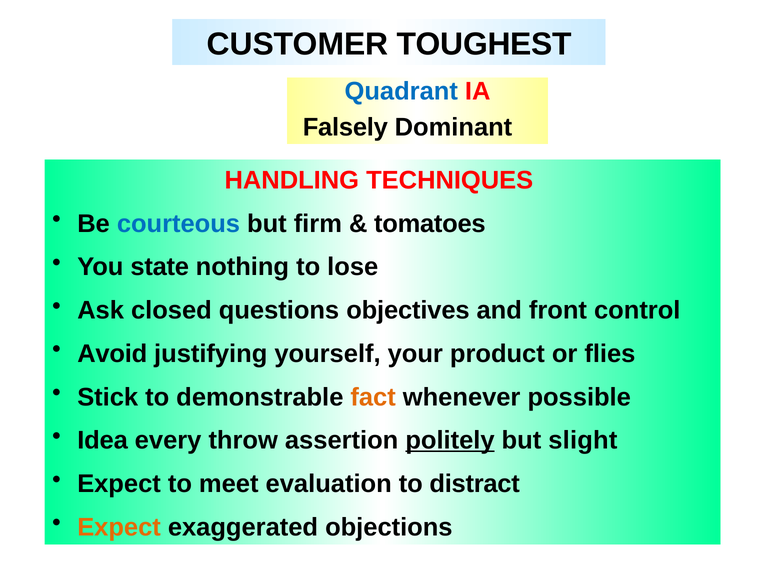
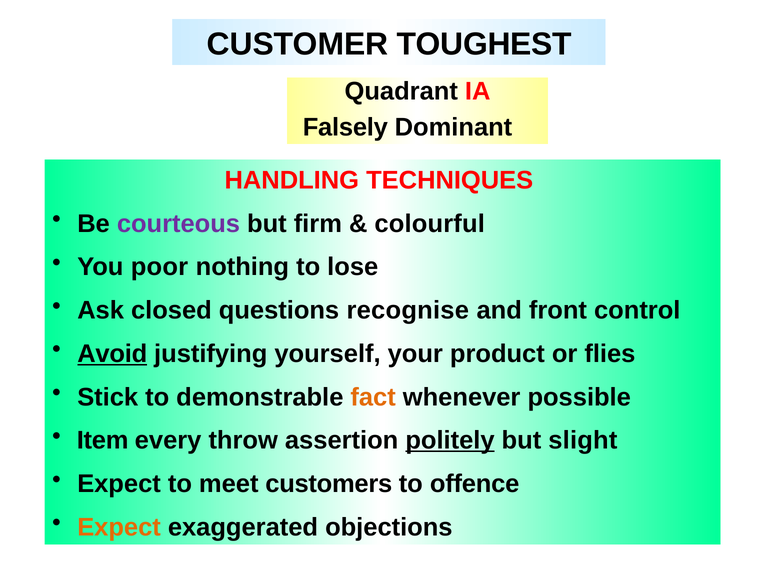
Quadrant colour: blue -> black
courteous colour: blue -> purple
tomatoes: tomatoes -> colourful
state: state -> poor
objectives: objectives -> recognise
Avoid underline: none -> present
Idea: Idea -> Item
evaluation: evaluation -> customers
distract: distract -> offence
